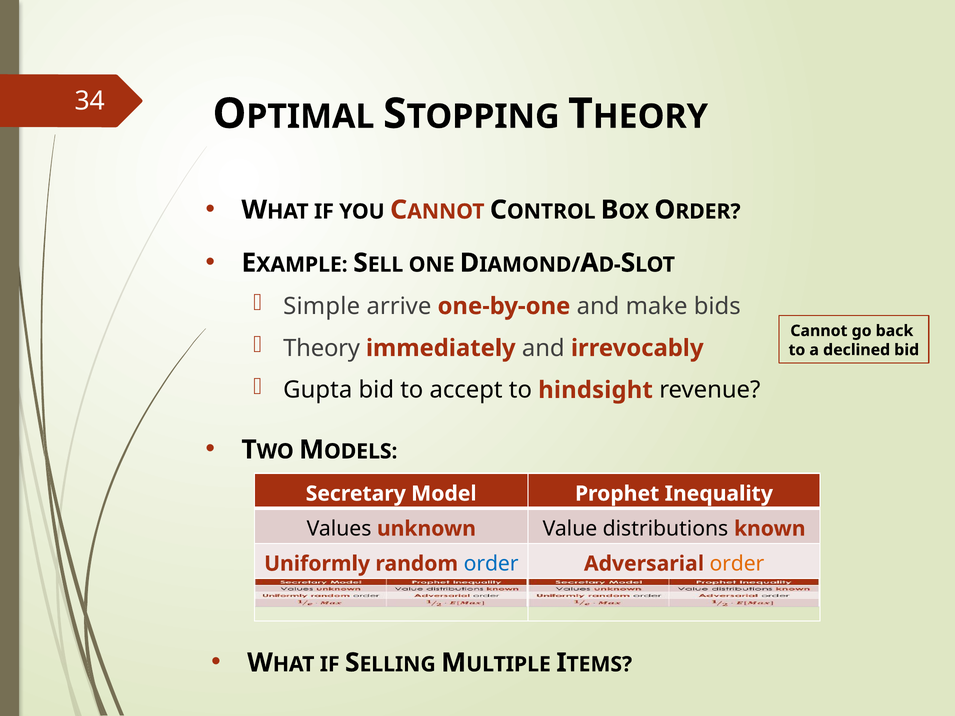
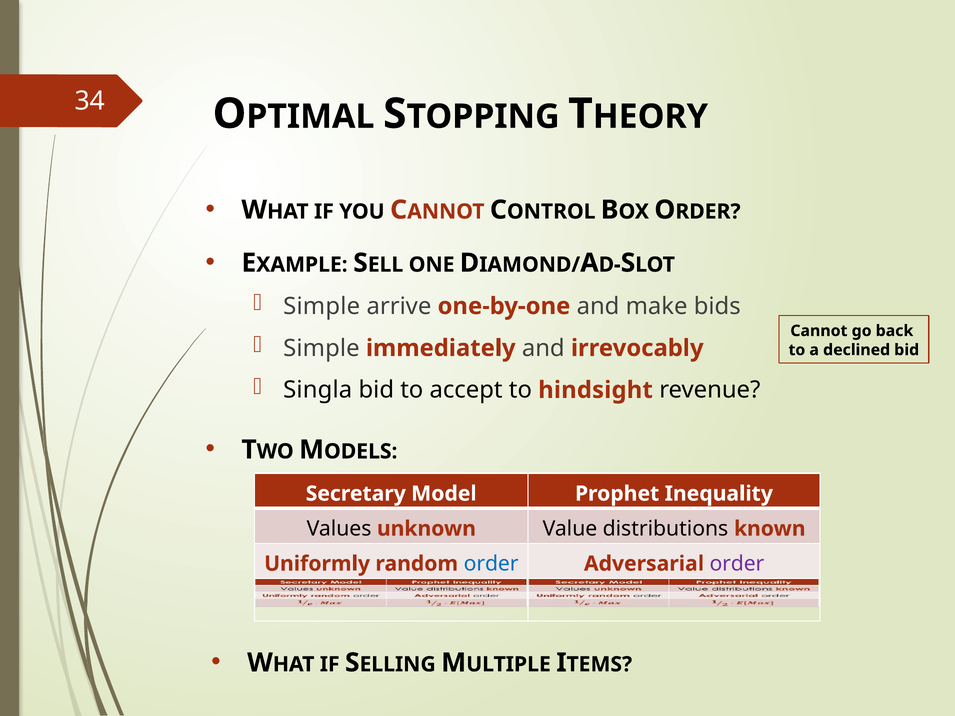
Theory at (322, 348): Theory -> Simple
Gupta: Gupta -> Singla
order at (737, 564) colour: orange -> purple
